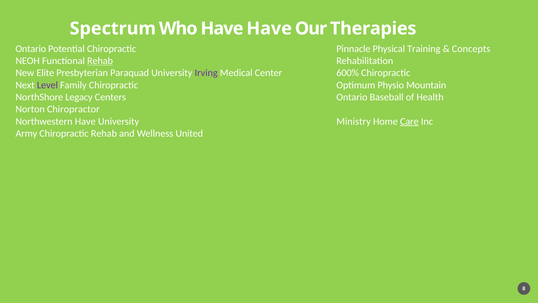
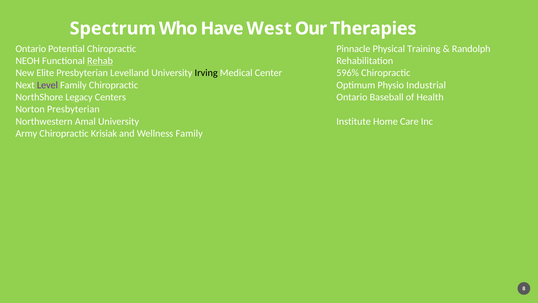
Have Have: Have -> West
Concepts: Concepts -> Randolph
Paraquad: Paraquad -> Levelland
Irving colour: purple -> black
600%: 600% -> 596%
Mountain: Mountain -> Industrial
Norton Chiropractor: Chiropractor -> Presbyterian
Northwestern Have: Have -> Amal
Ministry: Ministry -> Institute
Care underline: present -> none
Chiropractic Rehab: Rehab -> Krisiak
Wellness United: United -> Family
